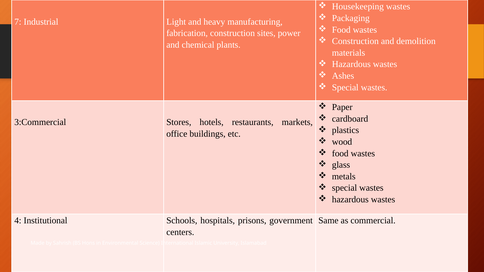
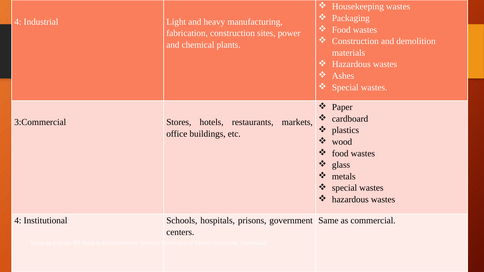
7 at (18, 22): 7 -> 4
